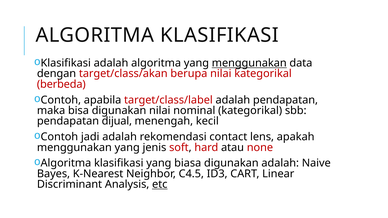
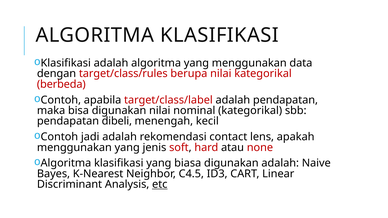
menggunakan at (249, 63) underline: present -> none
target/class/akan: target/class/akan -> target/class/rules
dijual: dijual -> dibeli
